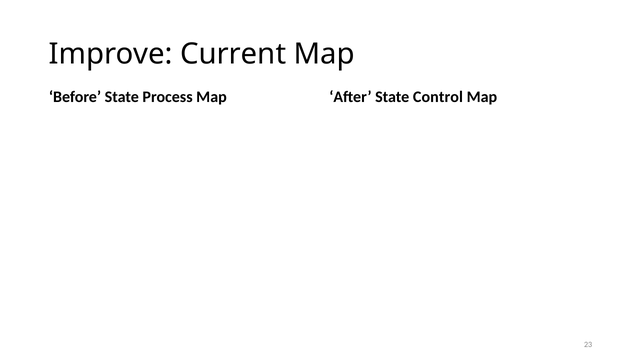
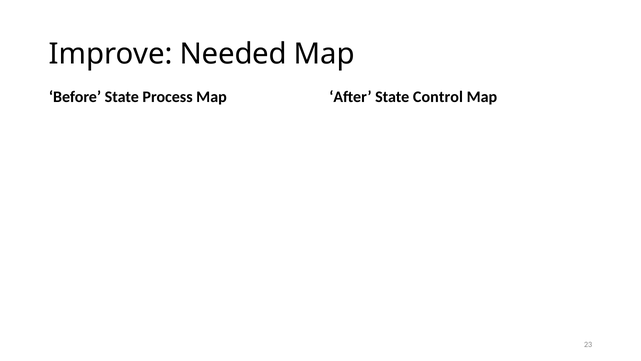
Current: Current -> Needed
